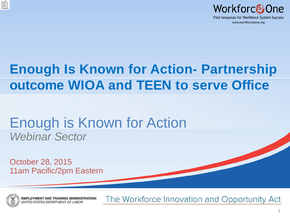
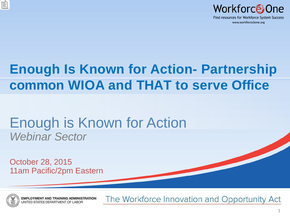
outcome: outcome -> common
TEEN: TEEN -> THAT
